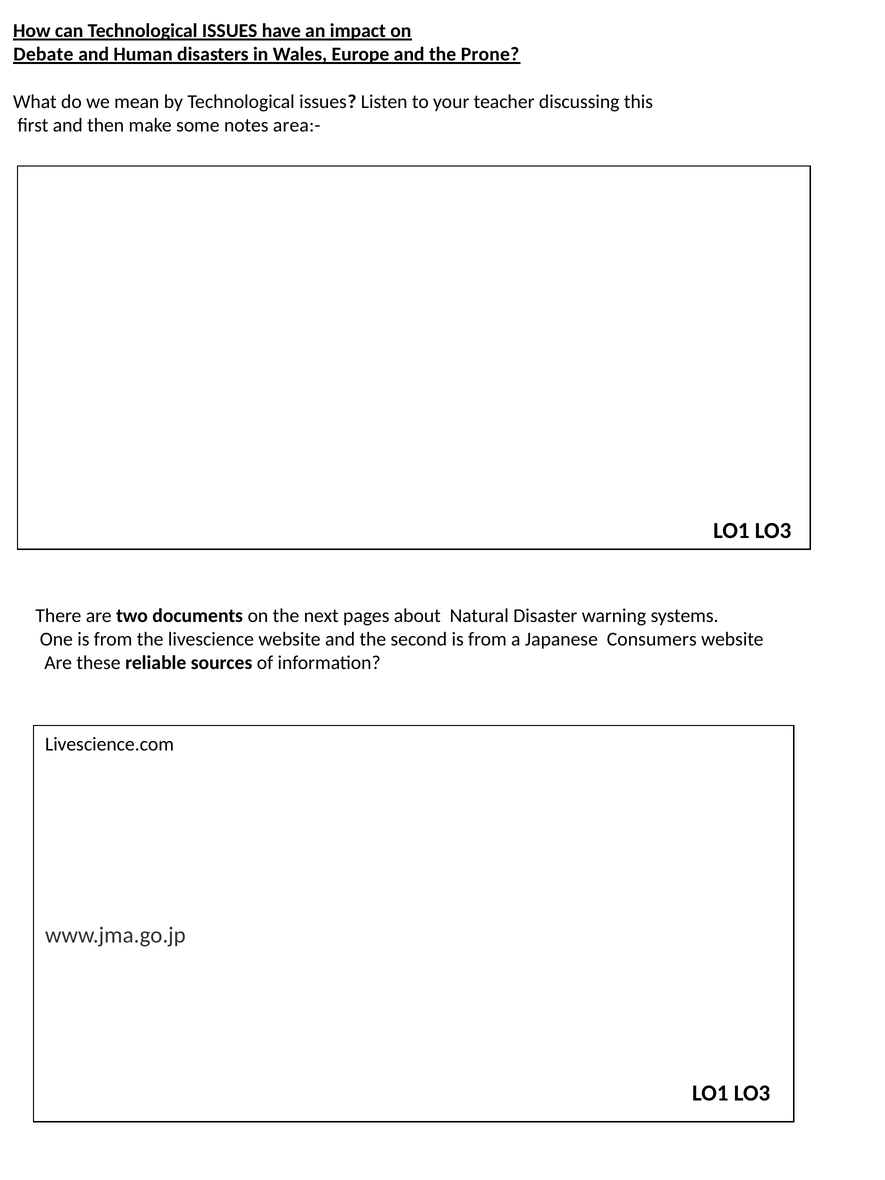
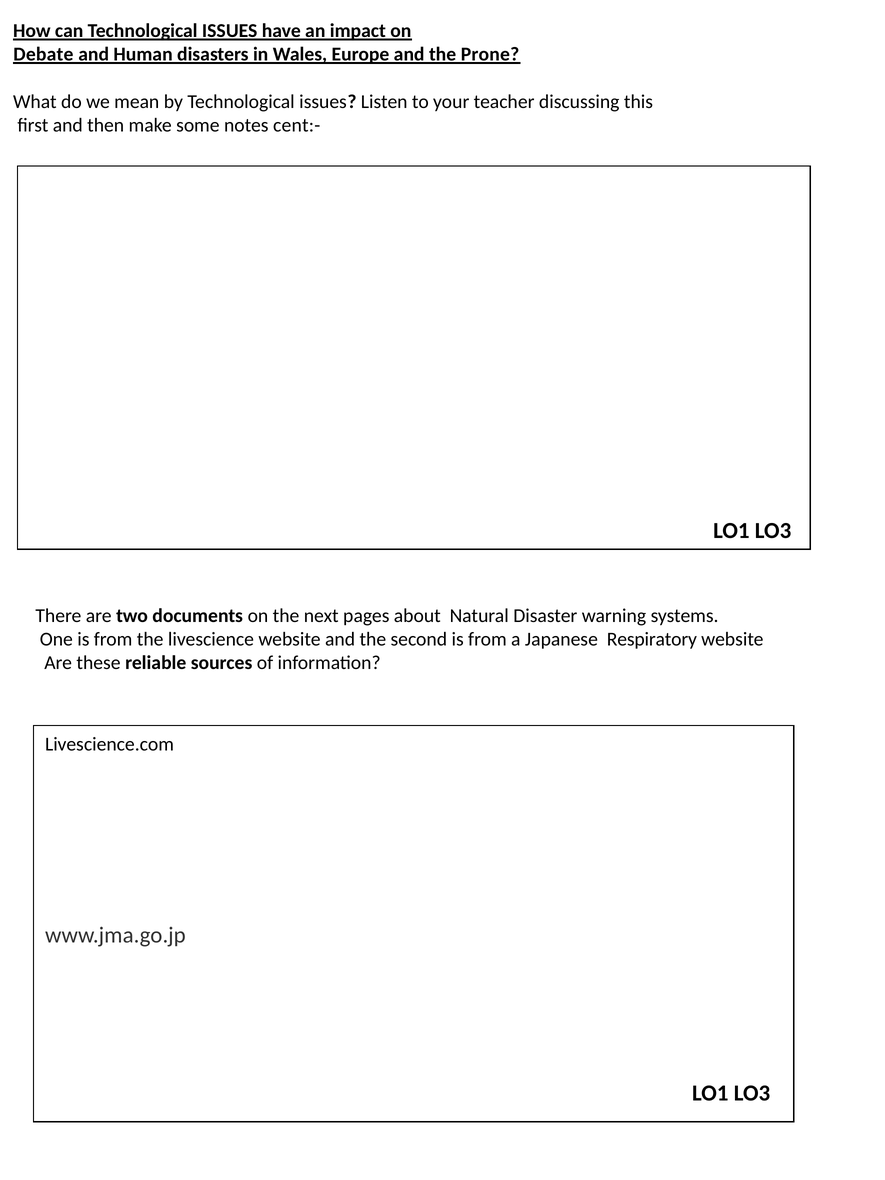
area:-: area:- -> cent:-
Consumers: Consumers -> Respiratory
